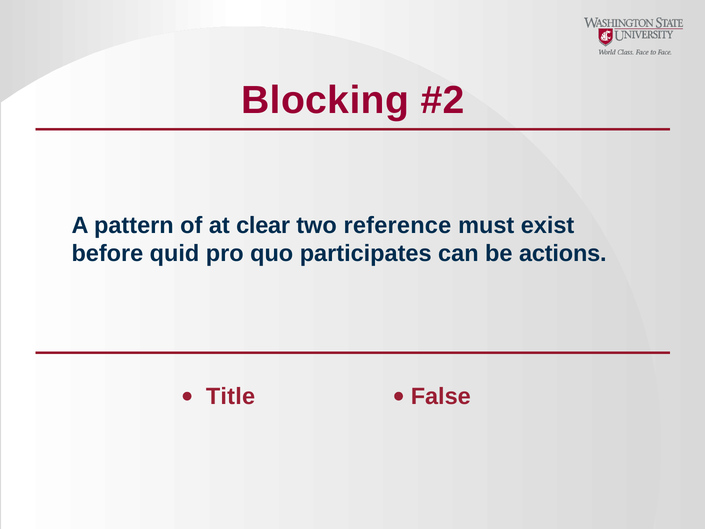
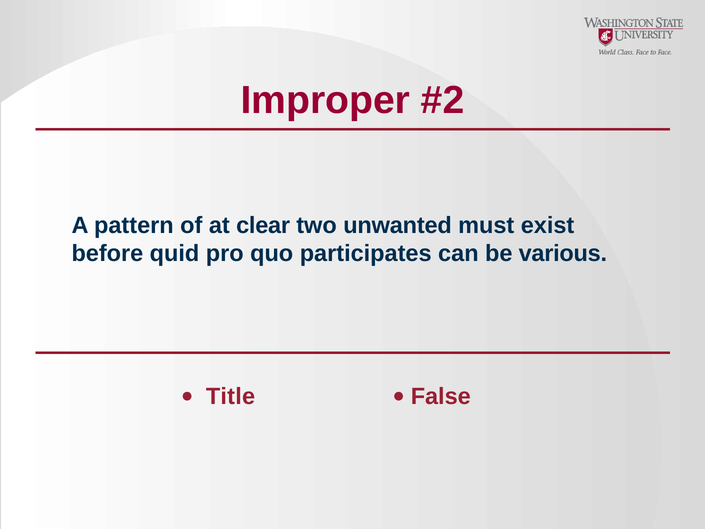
Blocking: Blocking -> Improper
reference: reference -> unwanted
actions: actions -> various
